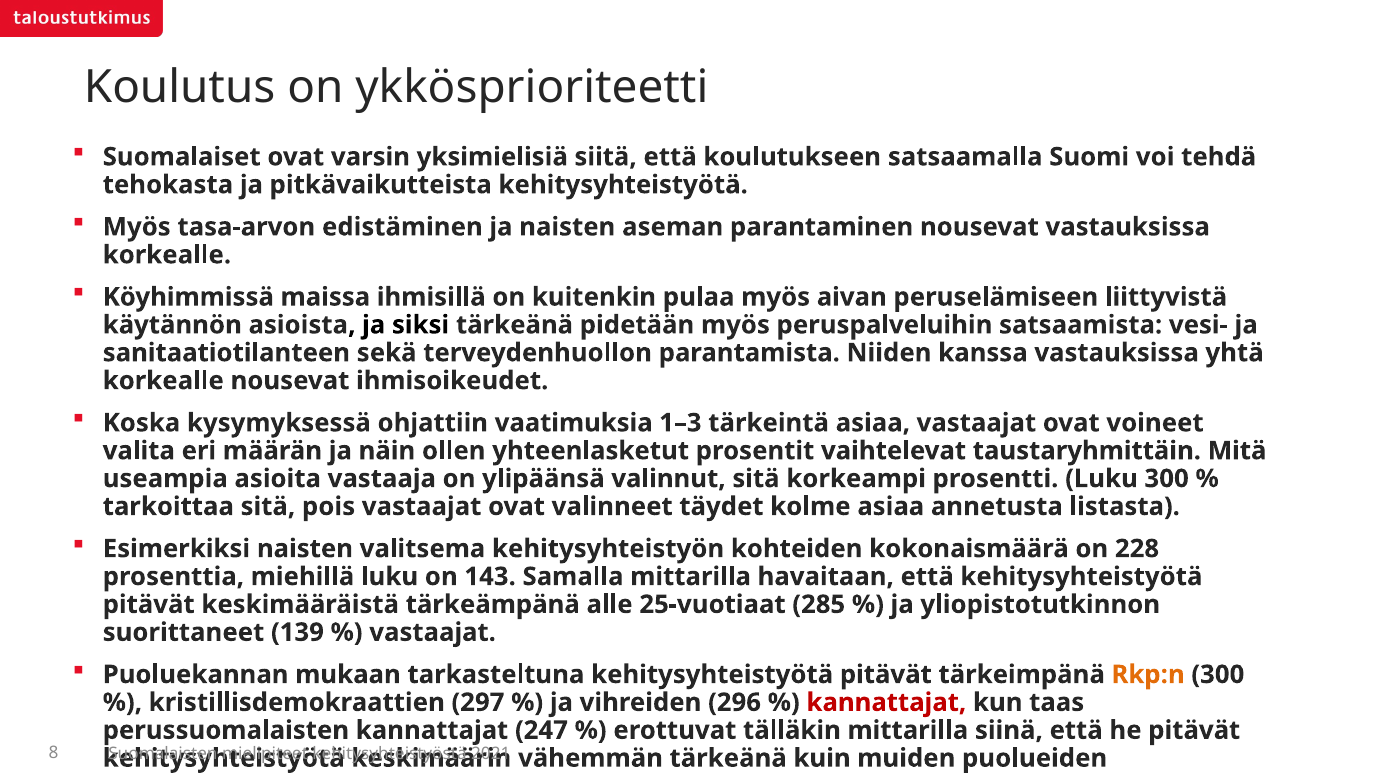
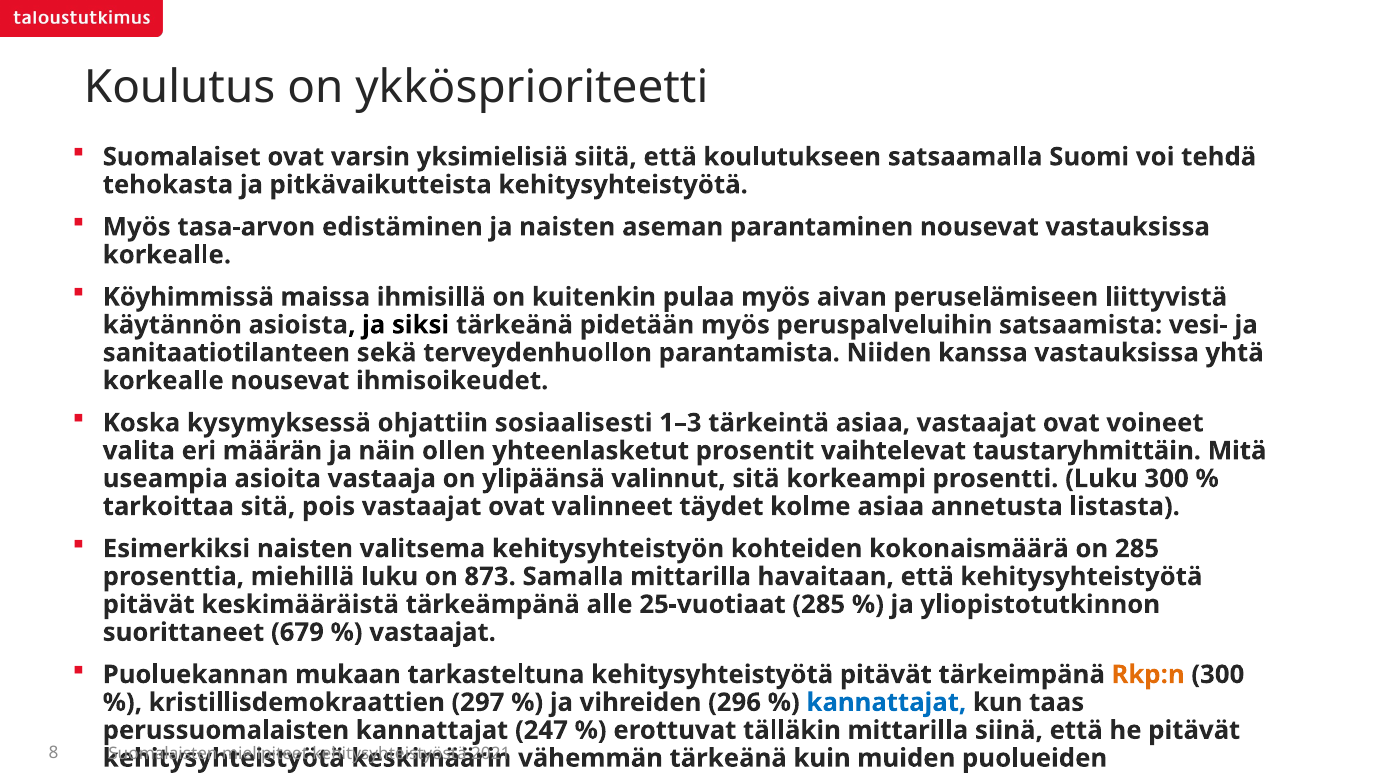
vaatimuksia: vaatimuksia -> sosiaalisesti
on 228: 228 -> 285
143: 143 -> 873
139: 139 -> 679
kannattajat at (886, 702) colour: red -> blue
